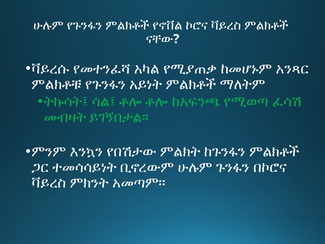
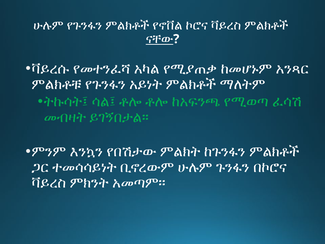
ናቸው underline: none -> present
